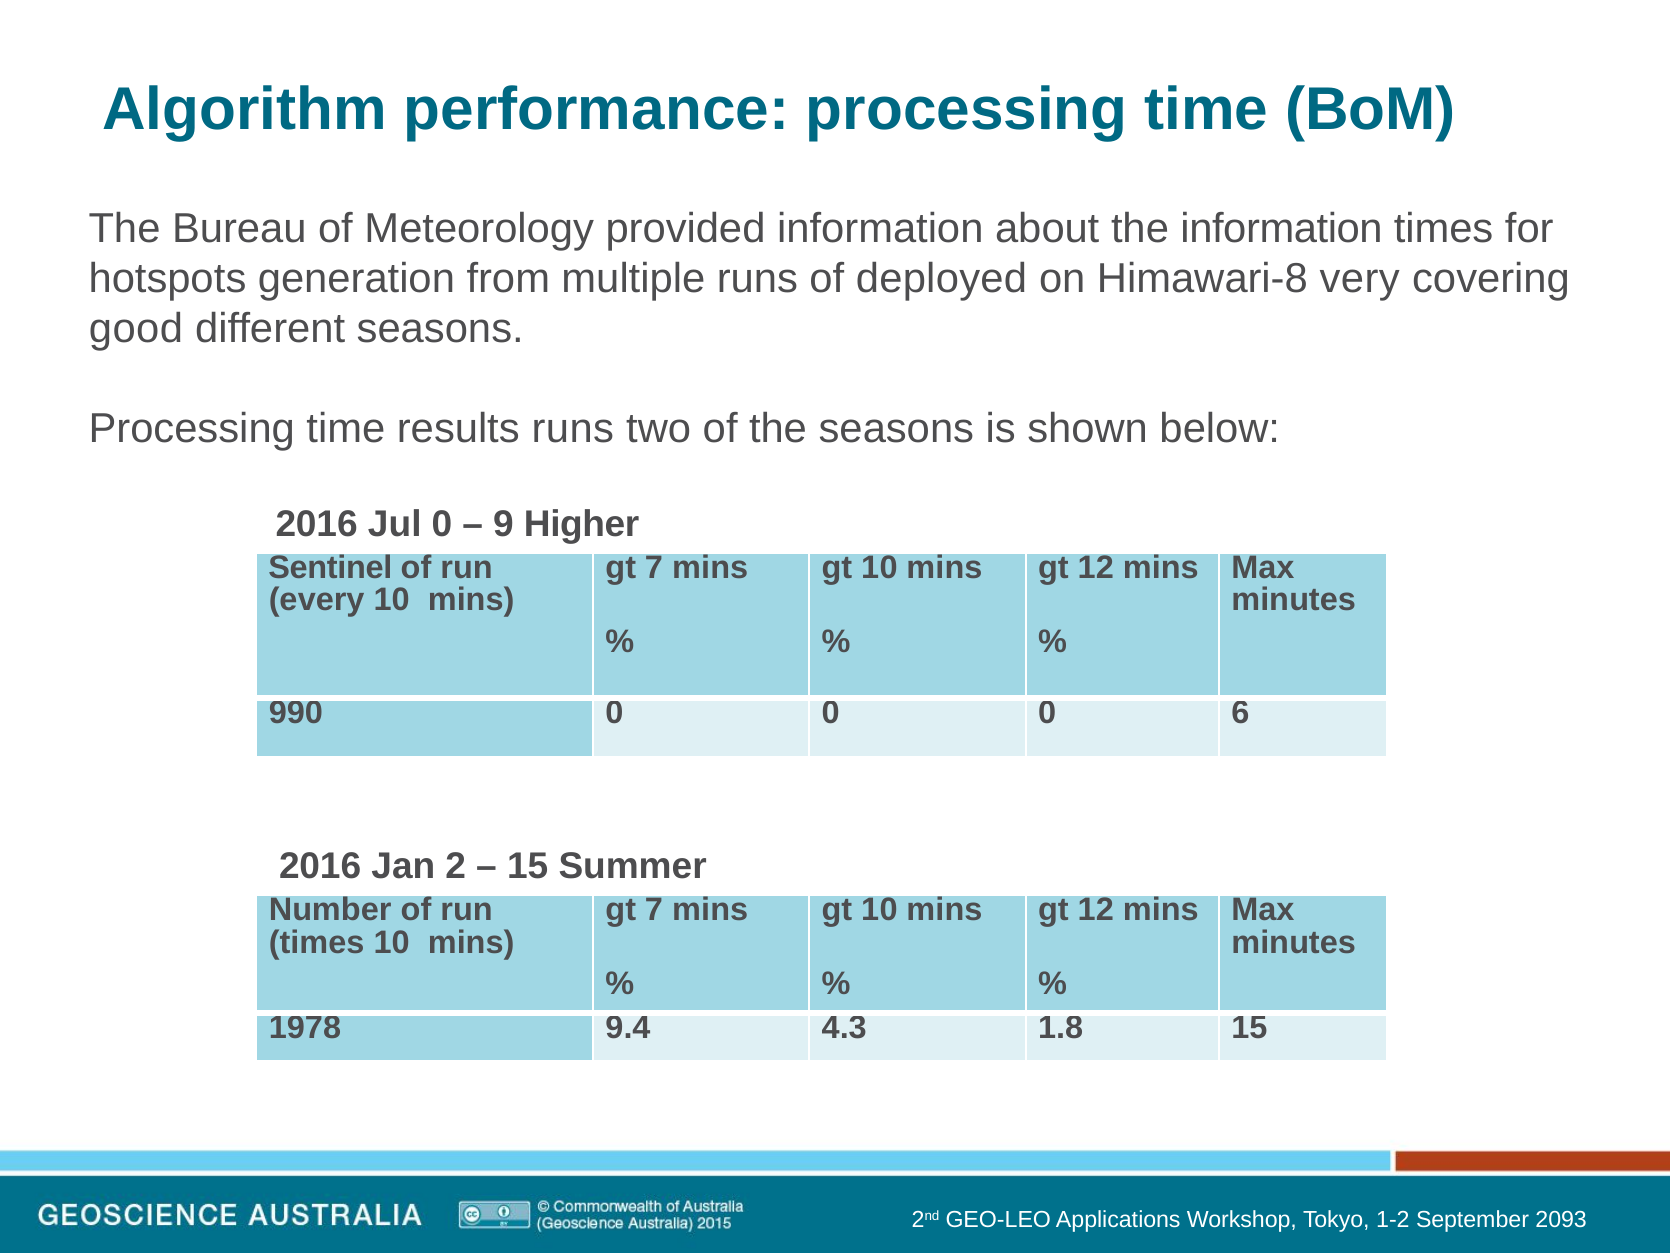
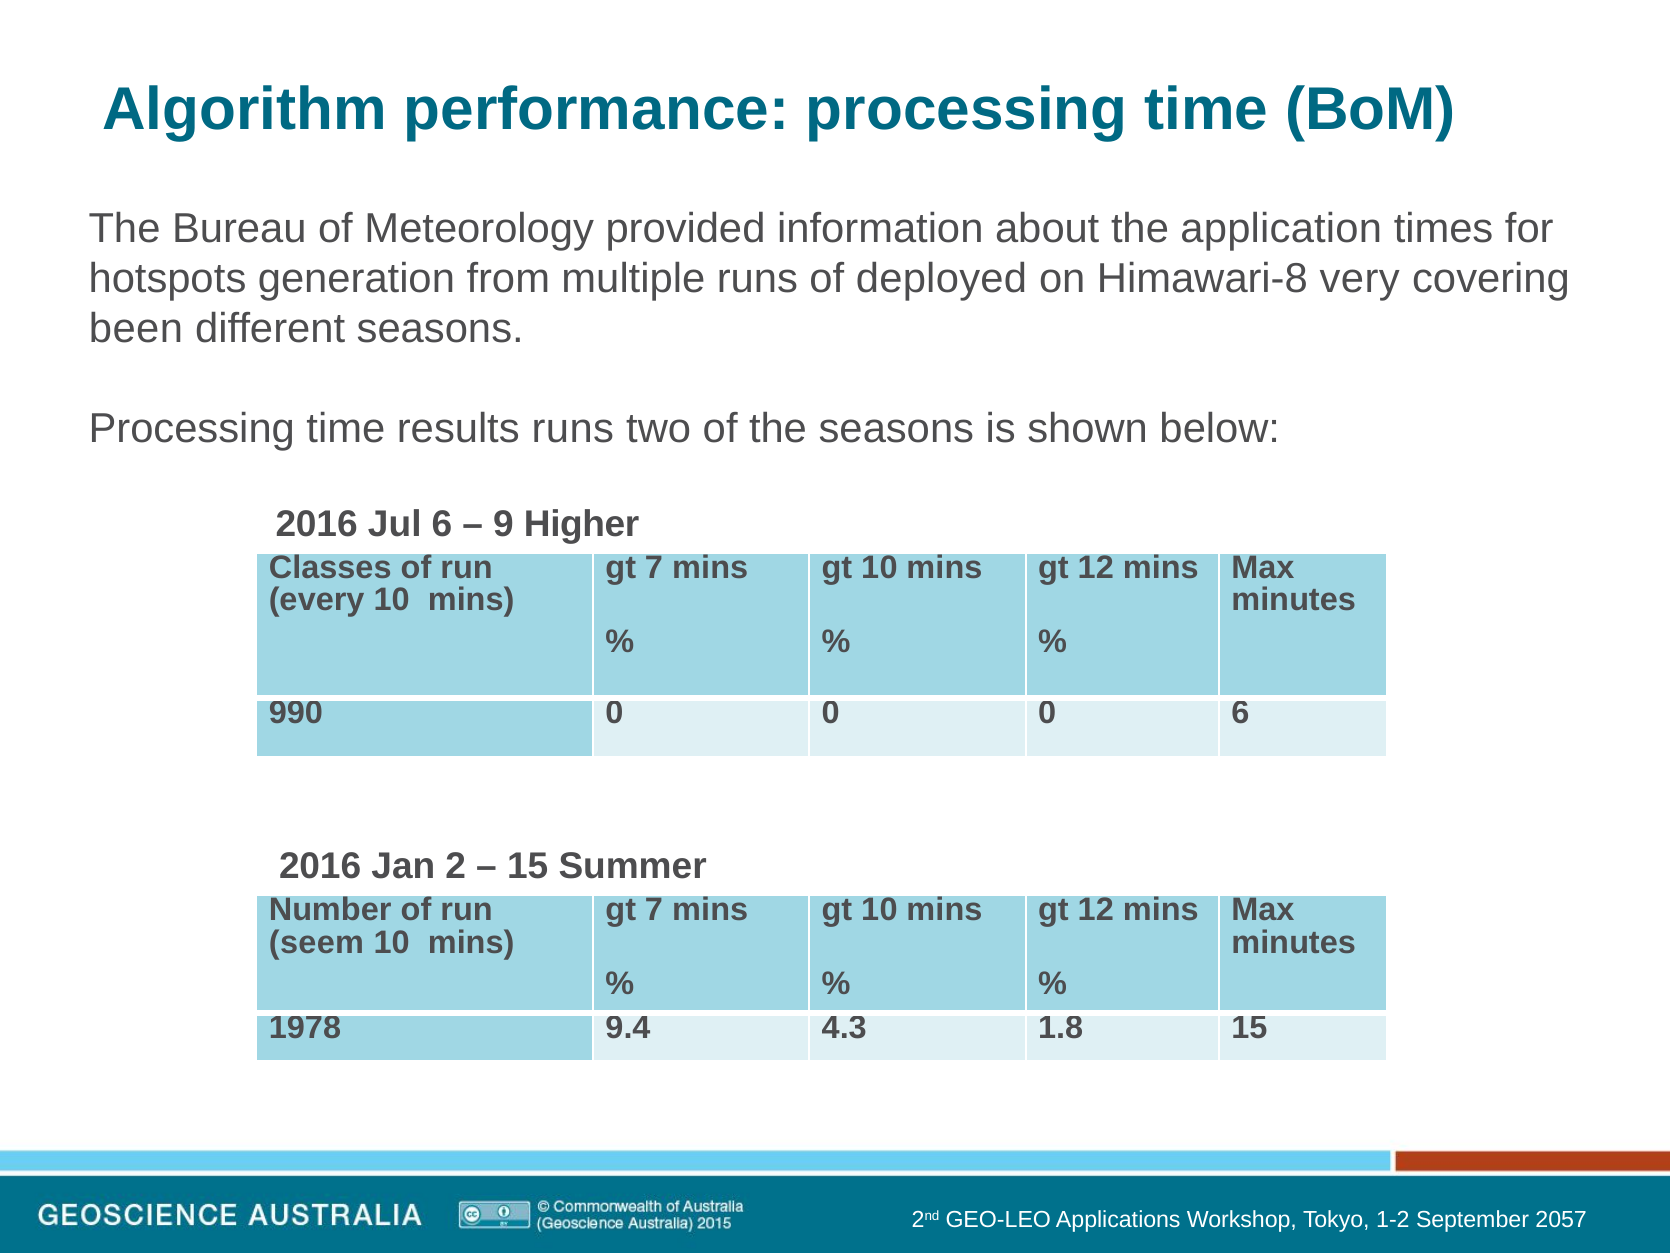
the information: information -> application
good: good -> been
Jul 0: 0 -> 6
Sentinel: Sentinel -> Classes
times at (317, 942): times -> seem
2093: 2093 -> 2057
